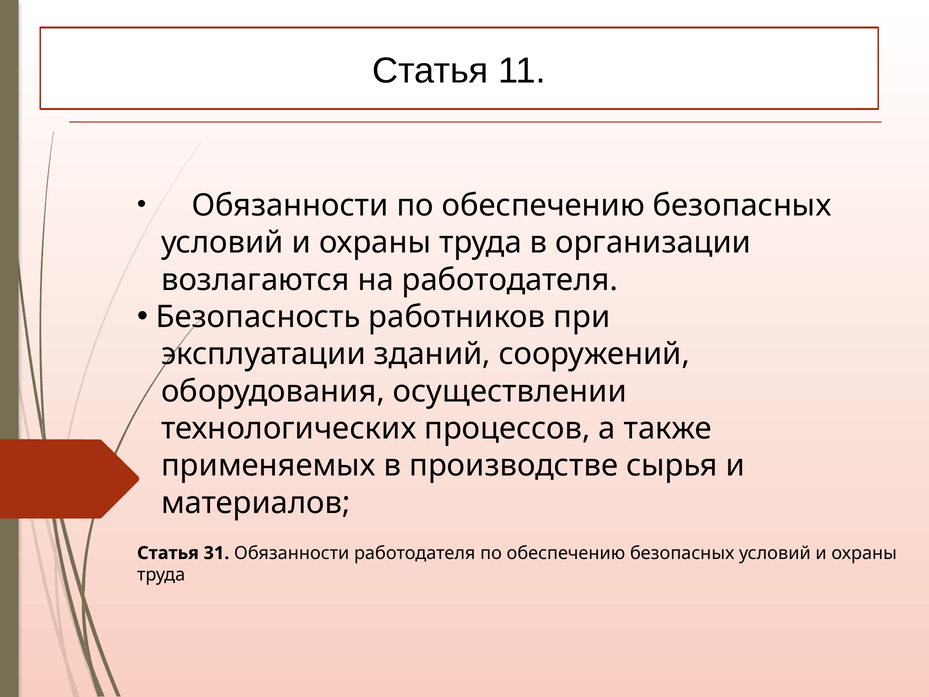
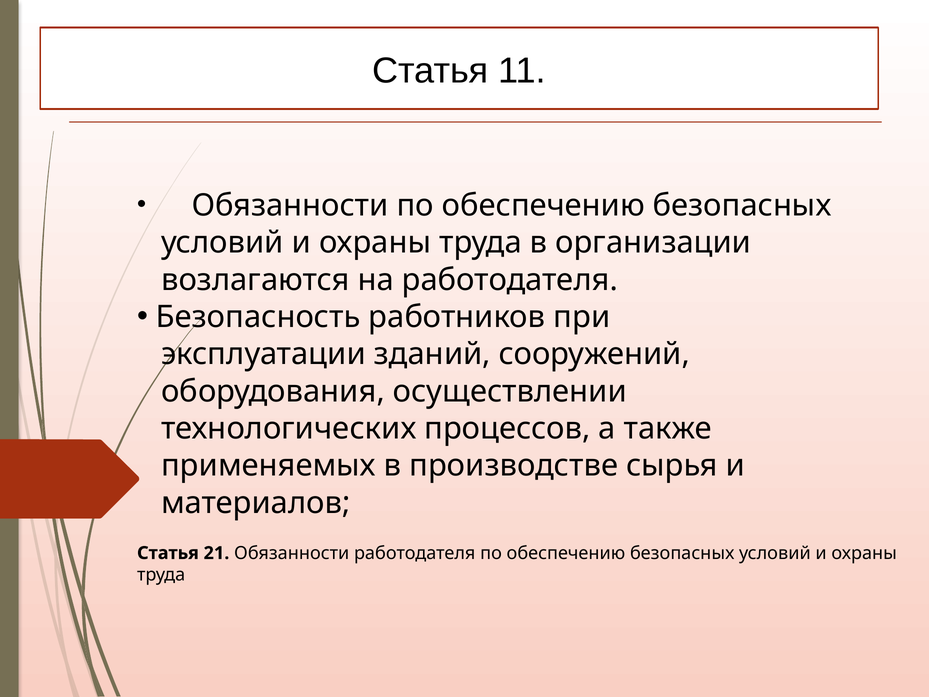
31: 31 -> 21
